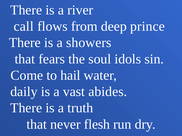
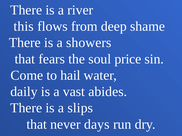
call: call -> this
prince: prince -> shame
idols: idols -> price
truth: truth -> slips
flesh: flesh -> days
